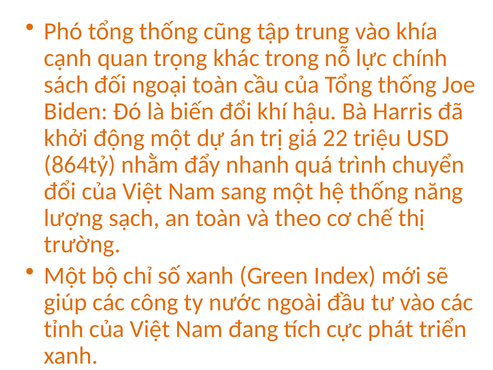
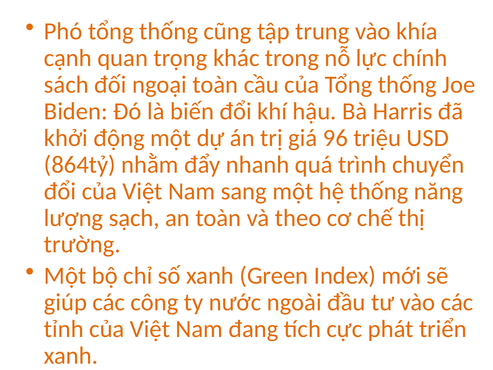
22: 22 -> 96
